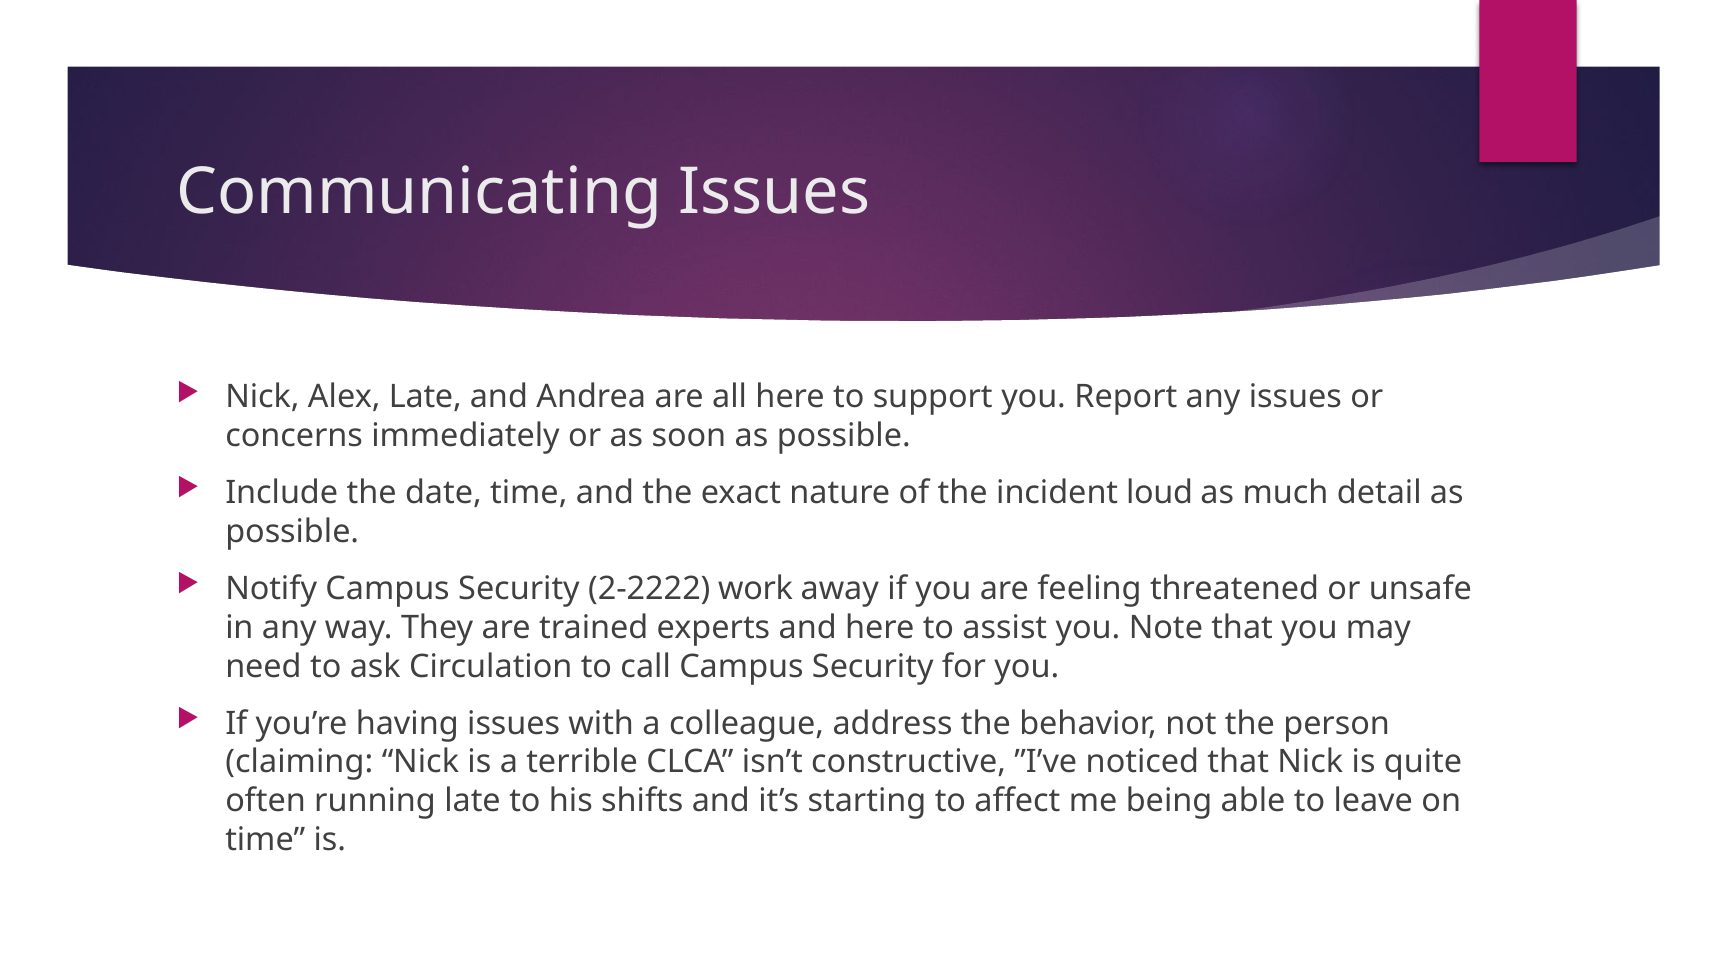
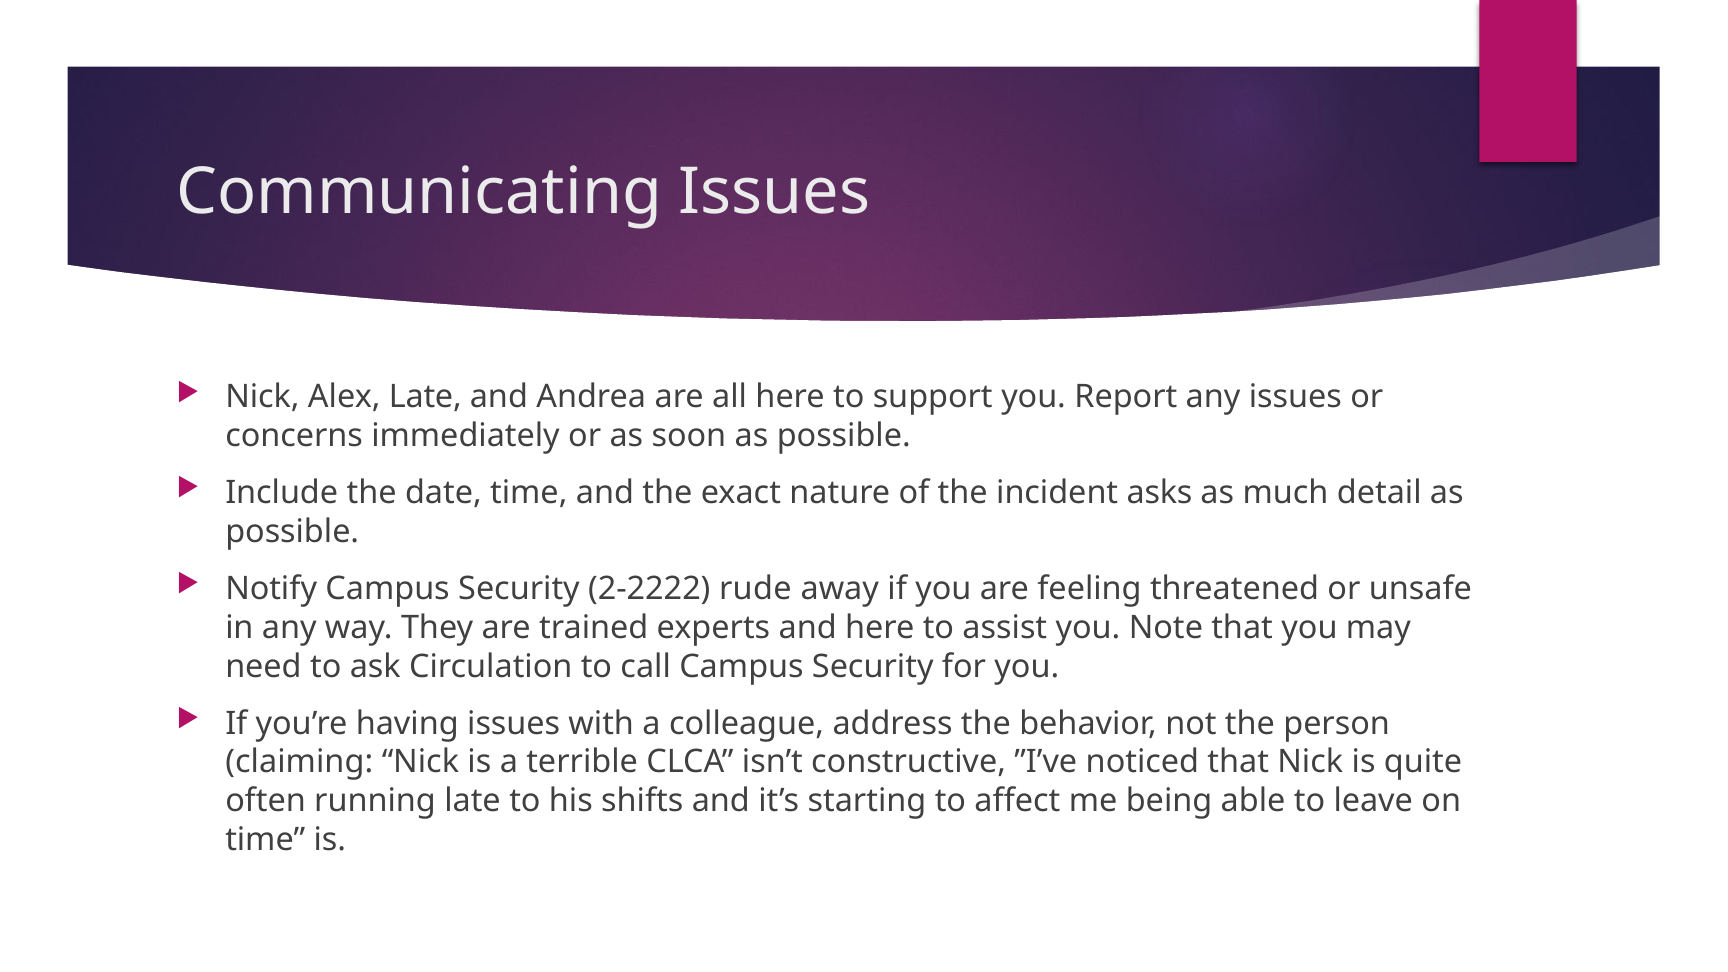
loud: loud -> asks
work: work -> rude
